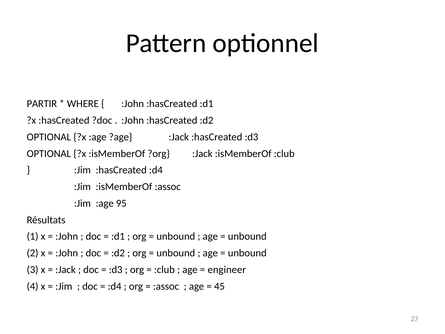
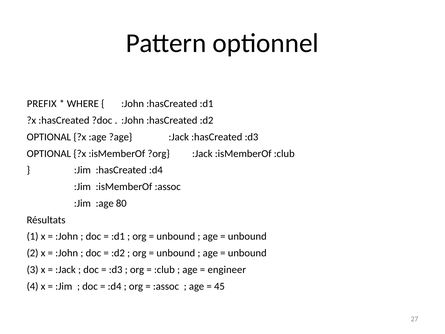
PARTIR: PARTIR -> PREFIX
95: 95 -> 80
